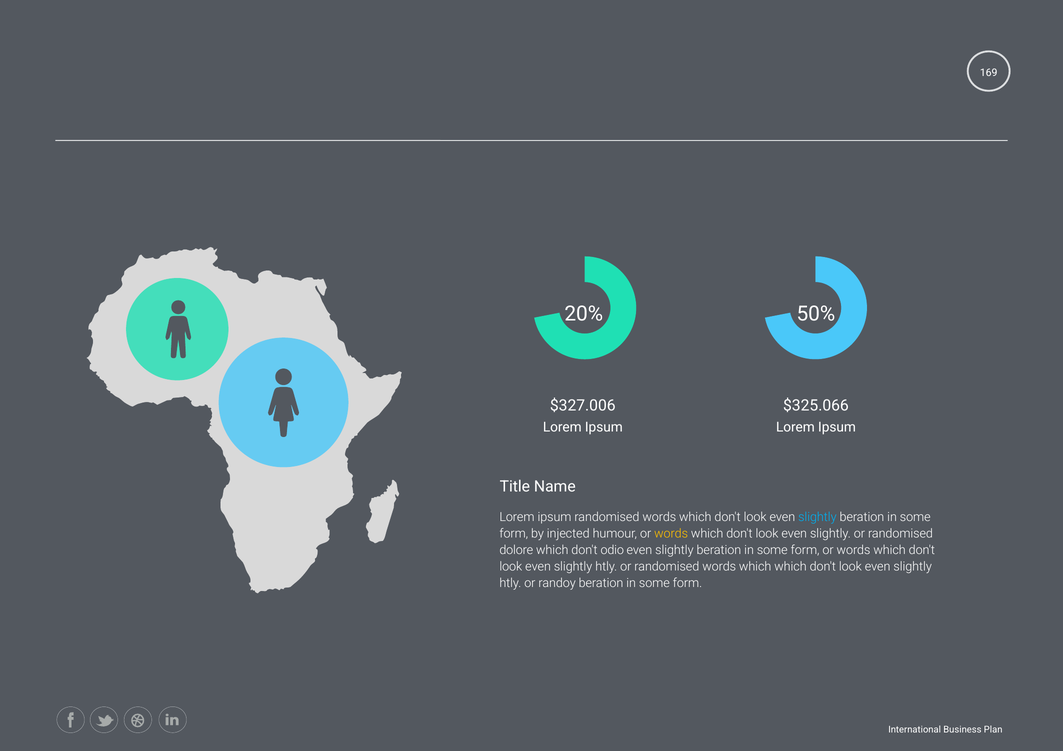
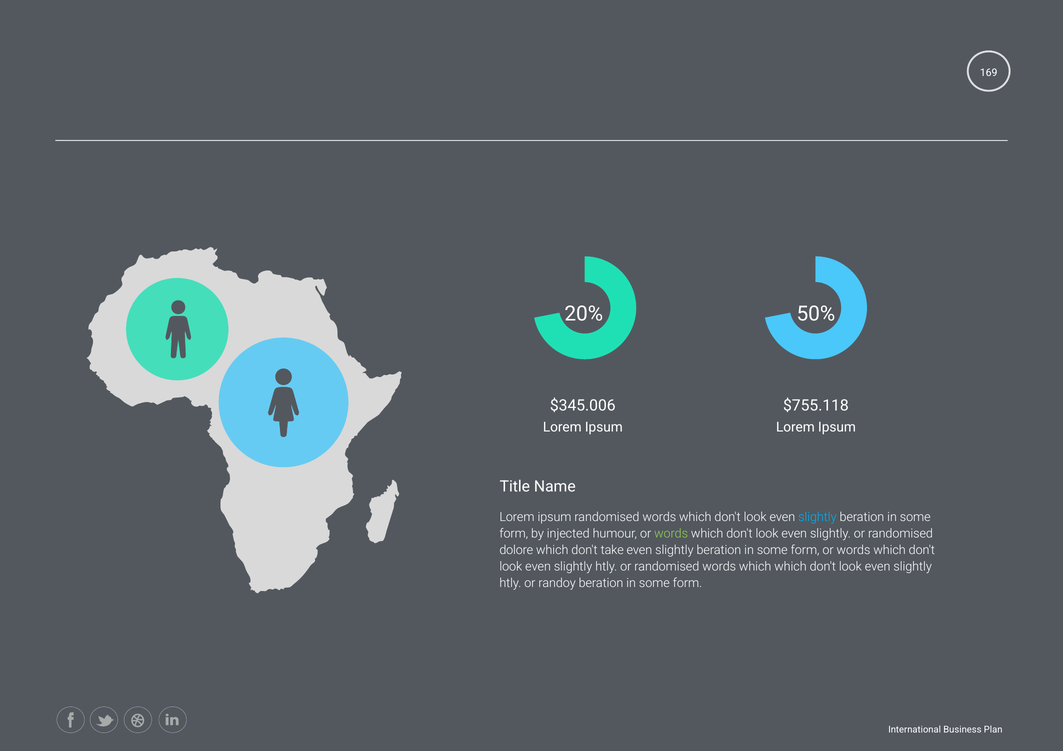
$327.006: $327.006 -> $345.006
$325.066: $325.066 -> $755.118
words at (671, 534) colour: yellow -> light green
odio: odio -> take
